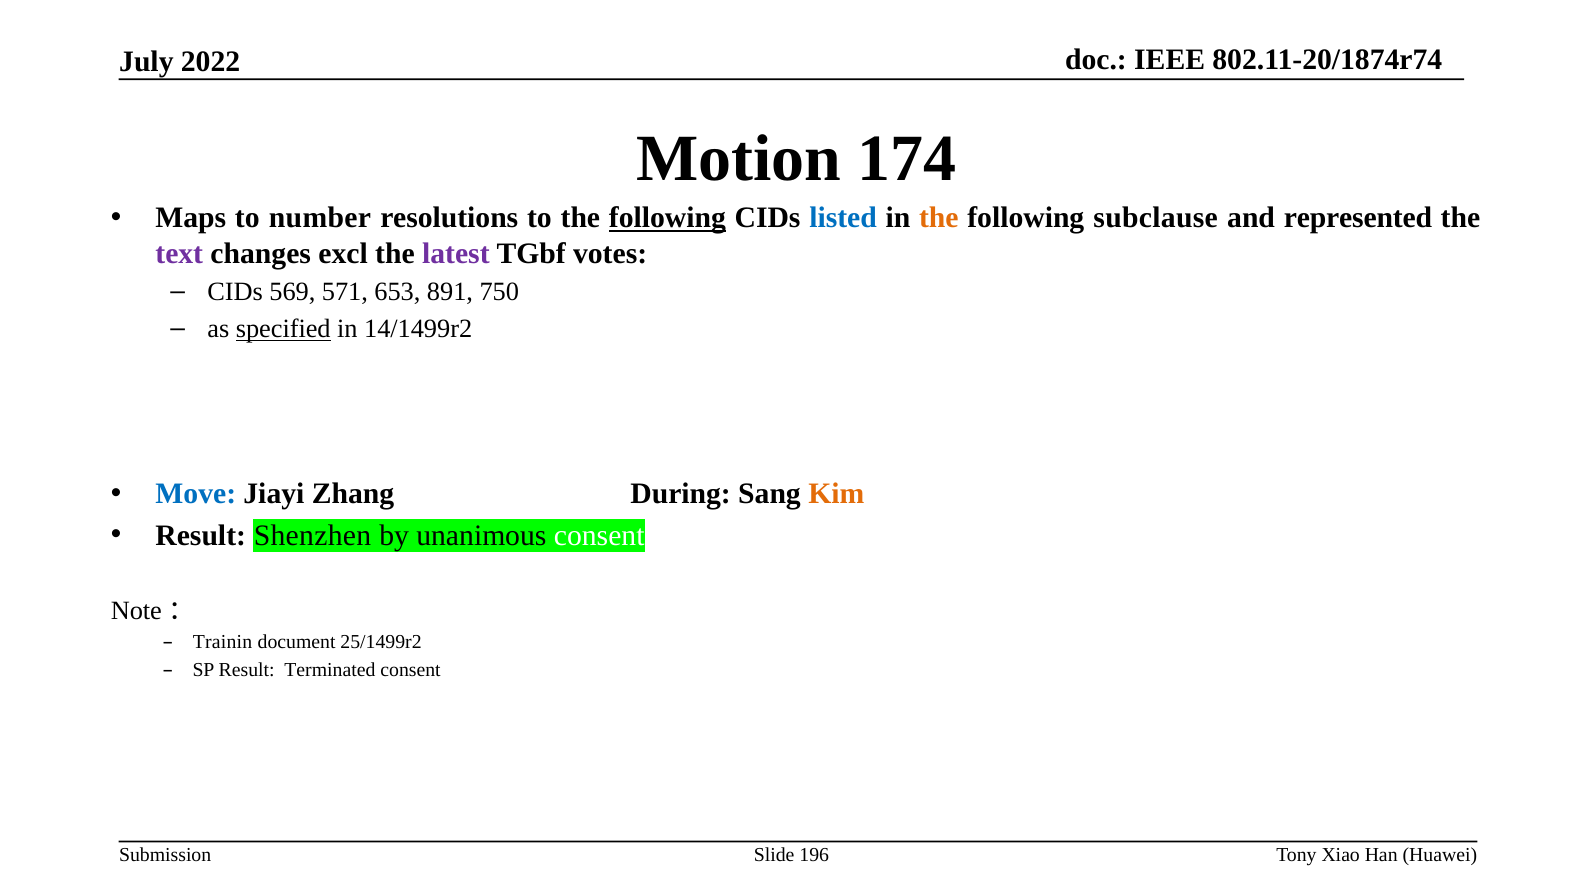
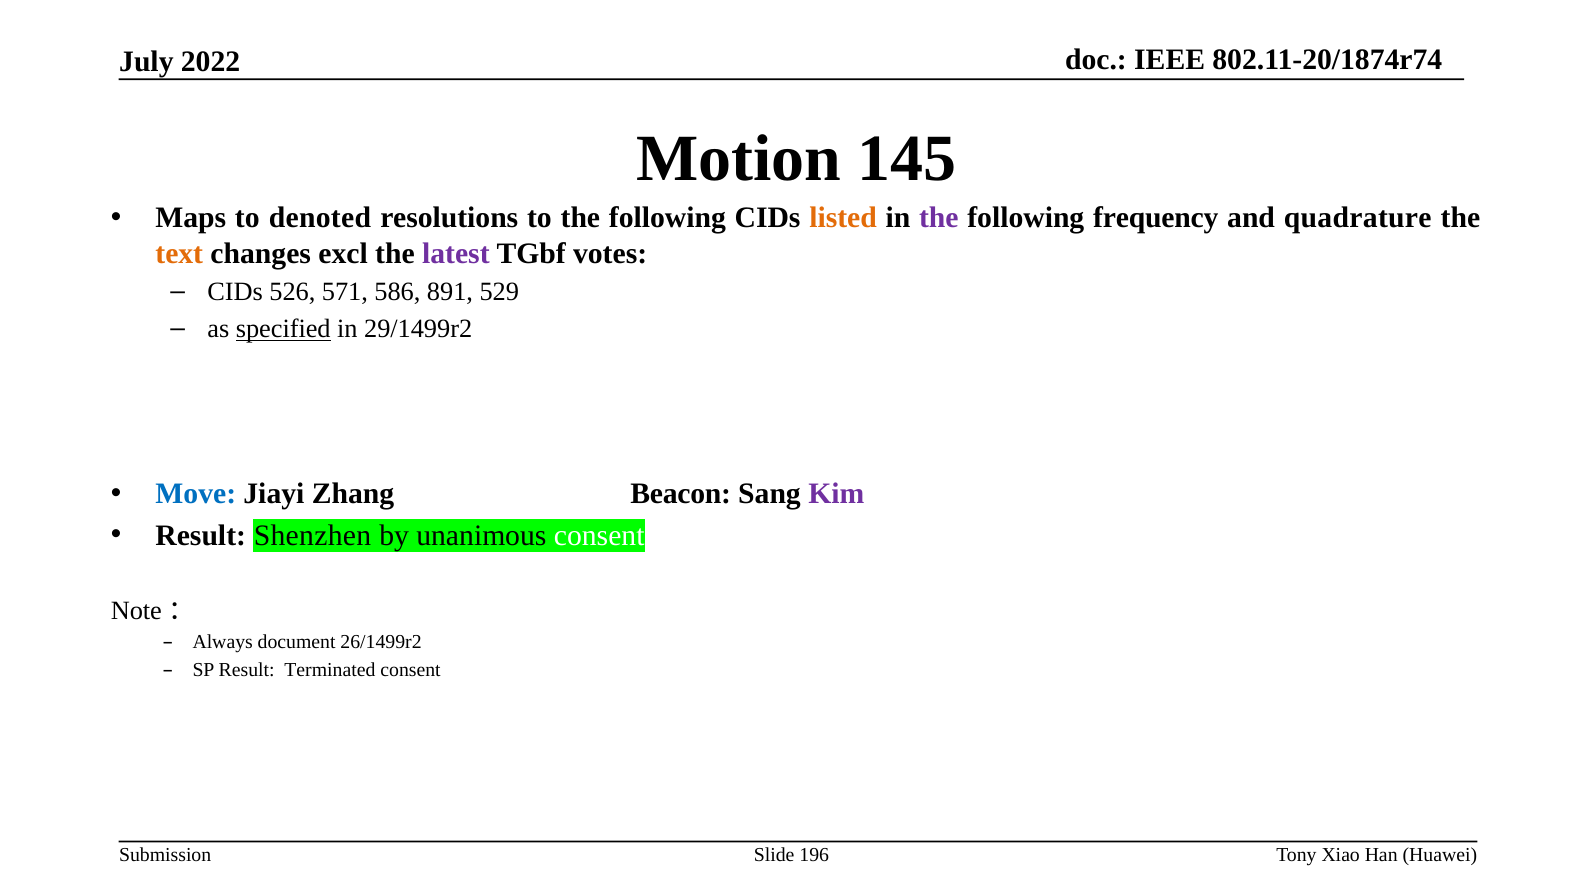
174: 174 -> 145
number: number -> denoted
following at (667, 218) underline: present -> none
listed colour: blue -> orange
the at (939, 218) colour: orange -> purple
subclause: subclause -> frequency
represented: represented -> quadrature
text colour: purple -> orange
569: 569 -> 526
653: 653 -> 586
750: 750 -> 529
14/1499r2: 14/1499r2 -> 29/1499r2
During: During -> Beacon
Kim colour: orange -> purple
Trainin: Trainin -> Always
25/1499r2: 25/1499r2 -> 26/1499r2
